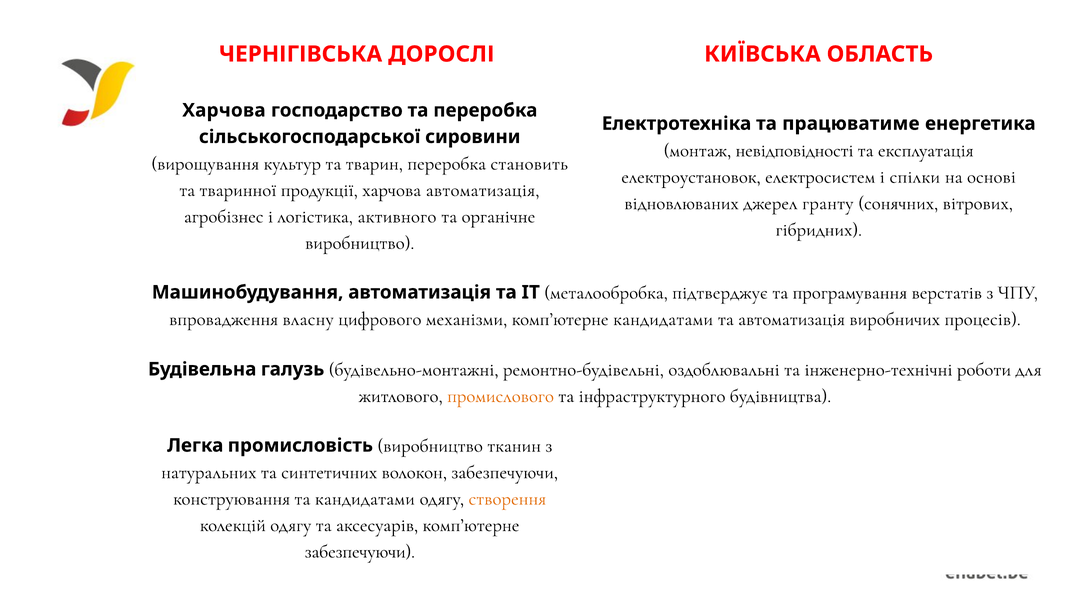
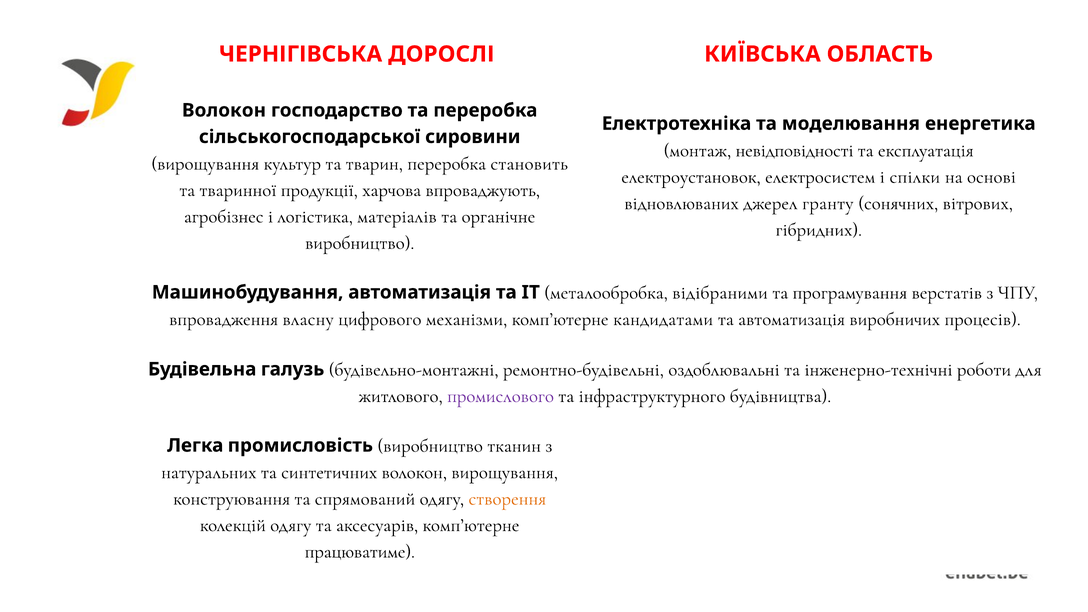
Харчова at (224, 110): Харчова -> Волокон
працюватиме: працюватиме -> моделювання
харчова автоматизація: автоматизація -> впроваджують
активного: активного -> матеріалів
підтверджує: підтверджує -> відібраними
промислового colour: orange -> purple
волокон забезпечуючи: забезпечуючи -> вирощування
та кандидатами: кандидатами -> спрямований
забезпечуючи at (360, 551): забезпечуючи -> працюватиме
